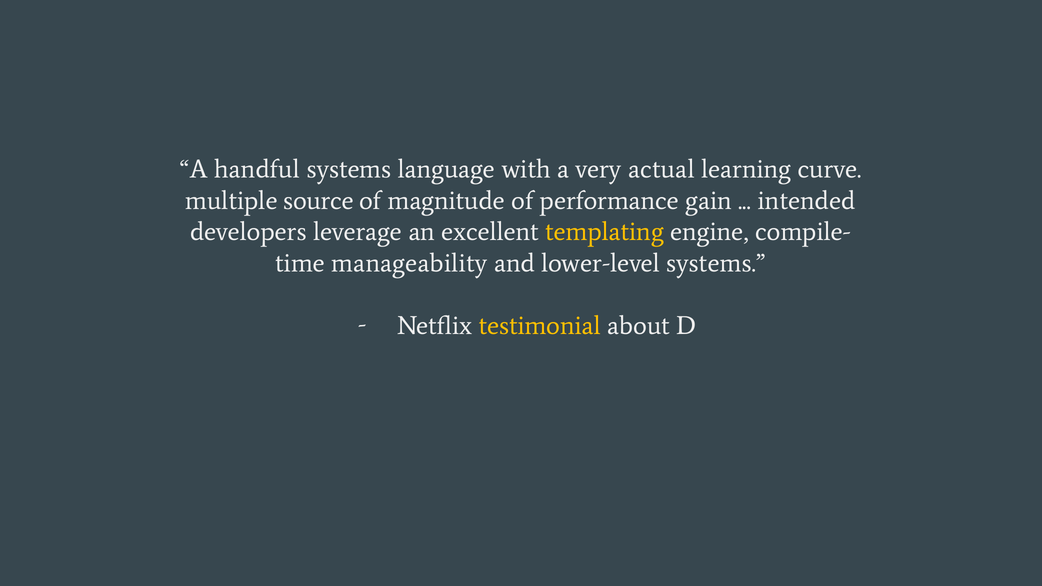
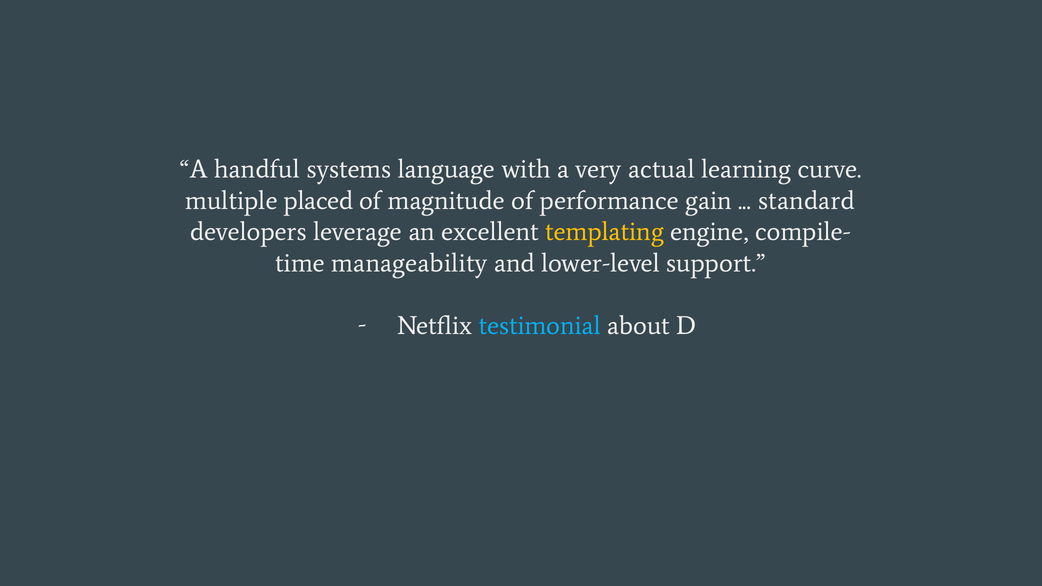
source: source -> placed
intended: intended -> standard
lower-level systems: systems -> support
testimonial colour: yellow -> light blue
